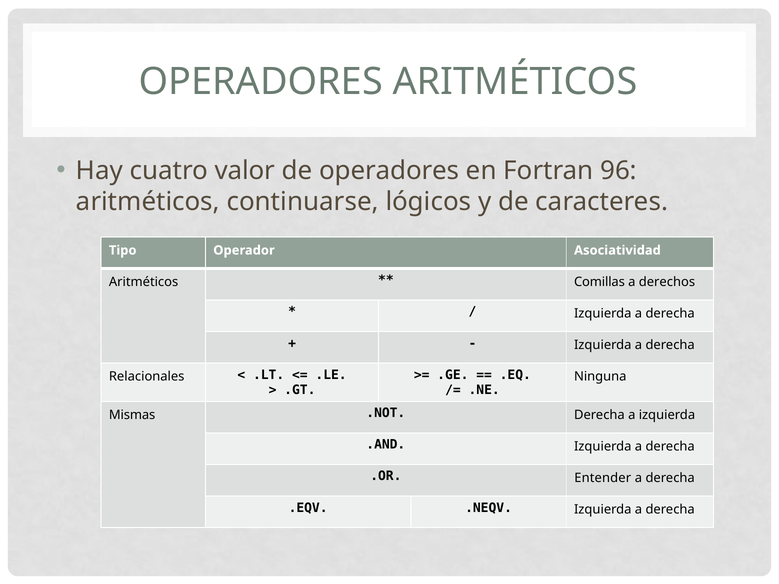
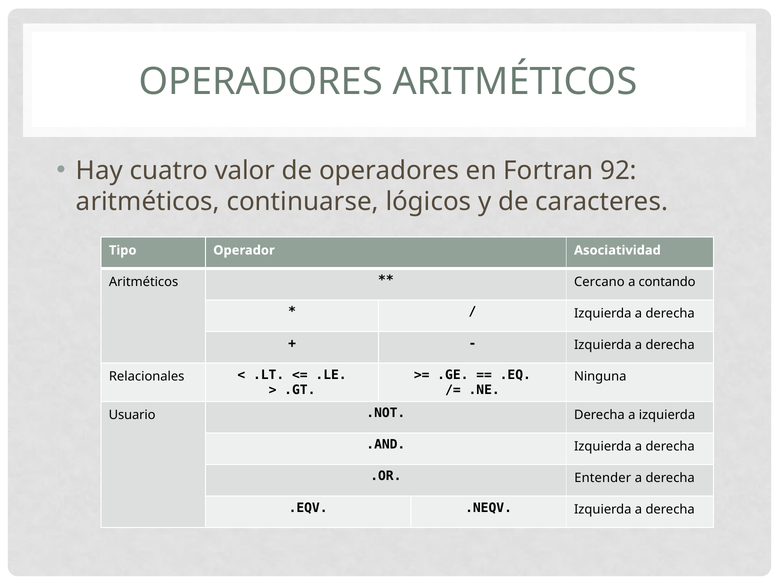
96: 96 -> 92
Comillas: Comillas -> Cercano
derechos: derechos -> contando
Mismas: Mismas -> Usuario
